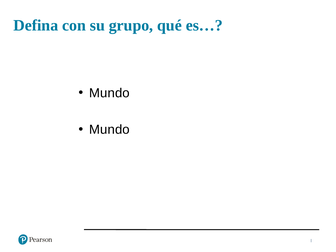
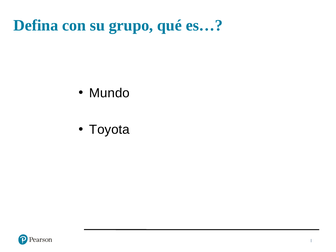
Mundo at (109, 130): Mundo -> Toyota
